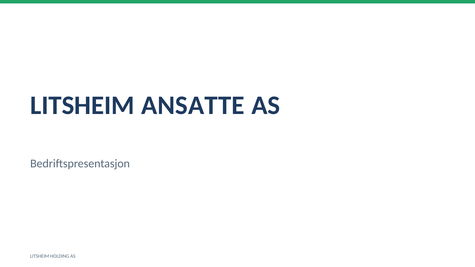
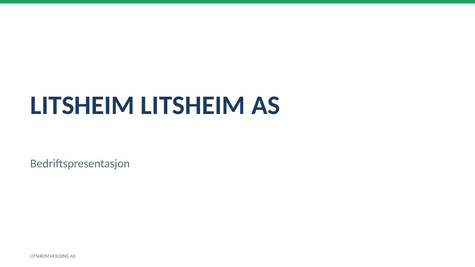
LITSHEIM ANSATTE: ANSATTE -> LITSHEIM
